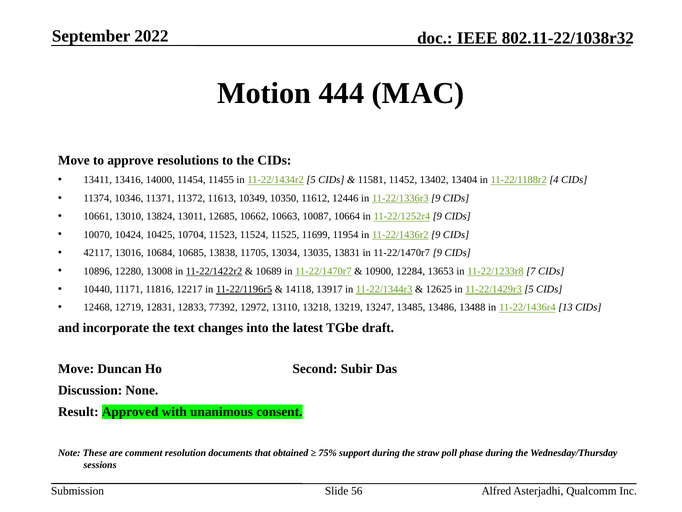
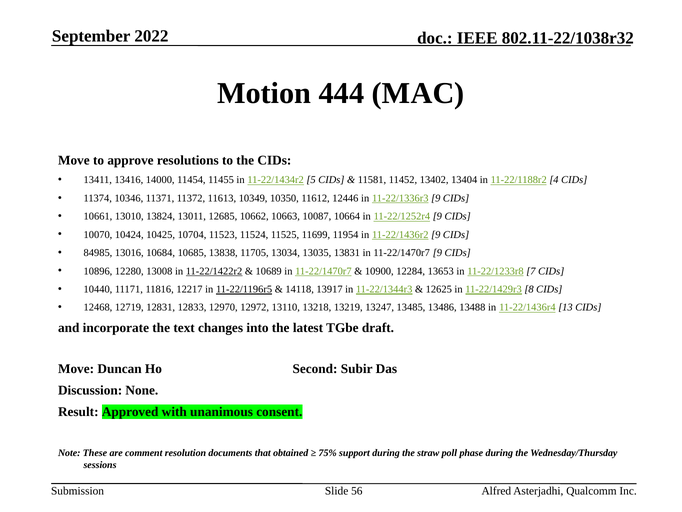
42117: 42117 -> 84985
11-22/1429r3 5: 5 -> 8
77392: 77392 -> 12970
